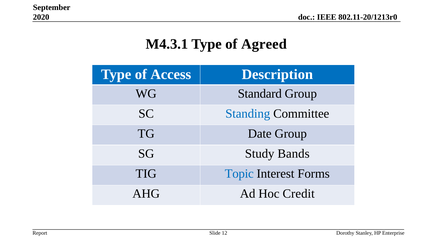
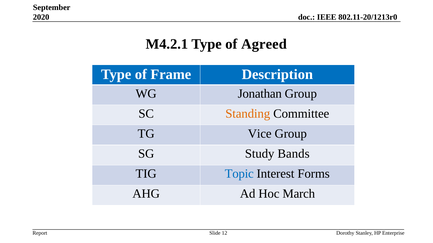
M4.3.1: M4.3.1 -> M4.2.1
Access: Access -> Frame
Standard: Standard -> Jonathan
Standing colour: blue -> orange
Date: Date -> Vice
Credit: Credit -> March
